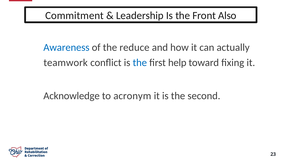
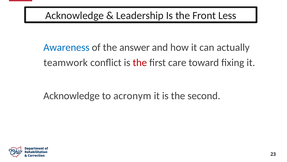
Commitment at (75, 15): Commitment -> Acknowledge
Also: Also -> Less
reduce: reduce -> answer
the at (140, 62) colour: blue -> red
help: help -> care
